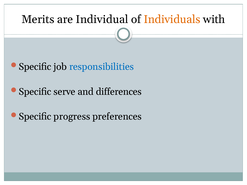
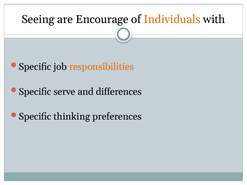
Merits: Merits -> Seeing
Individual: Individual -> Encourage
responsibilities colour: blue -> orange
progress: progress -> thinking
